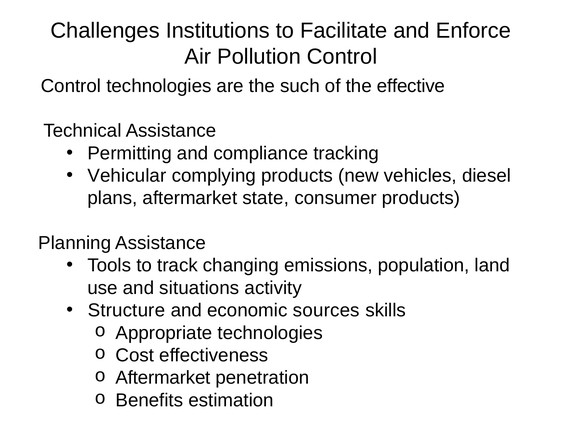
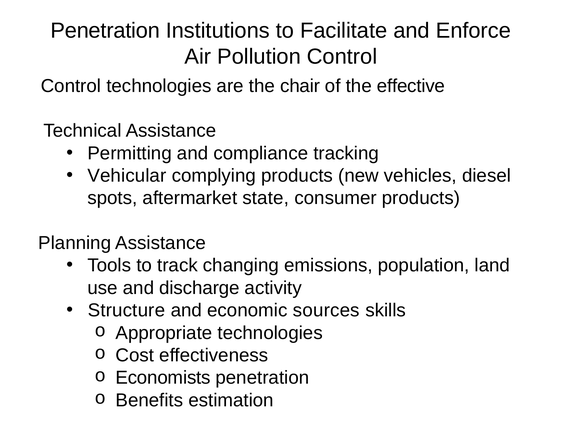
Challenges at (105, 31): Challenges -> Penetration
such: such -> chair
plans: plans -> spots
situations: situations -> discharge
Aftermarket at (163, 378): Aftermarket -> Economists
